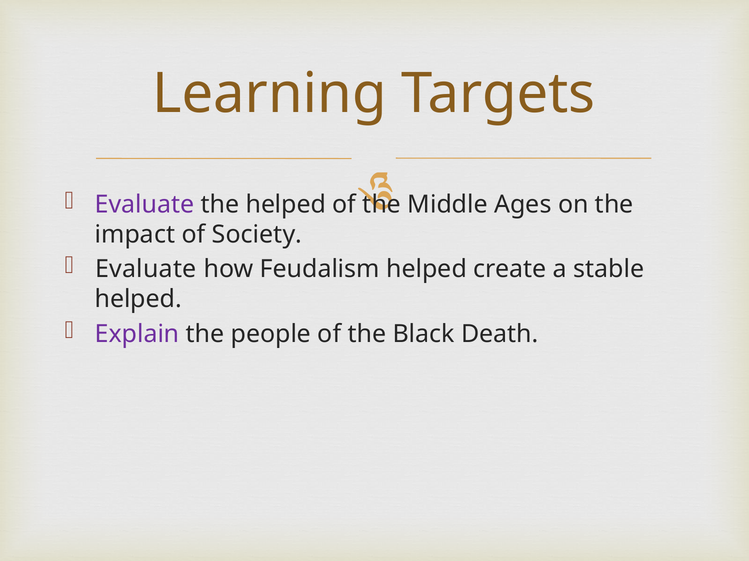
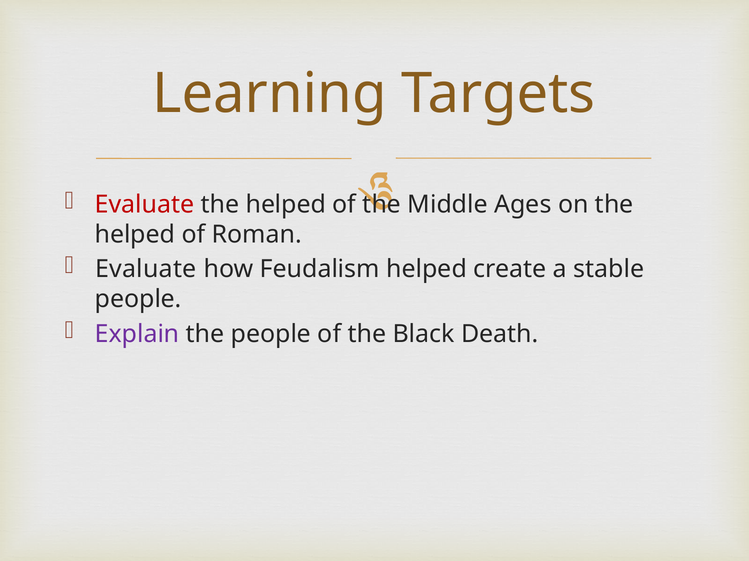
Evaluate at (144, 205) colour: purple -> red
impact at (135, 235): impact -> helped
Society: Society -> Roman
helped at (138, 299): helped -> people
